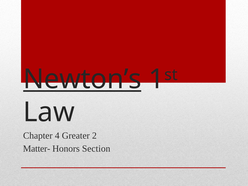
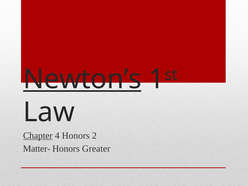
Chapter underline: none -> present
4 Greater: Greater -> Honors
Section: Section -> Greater
